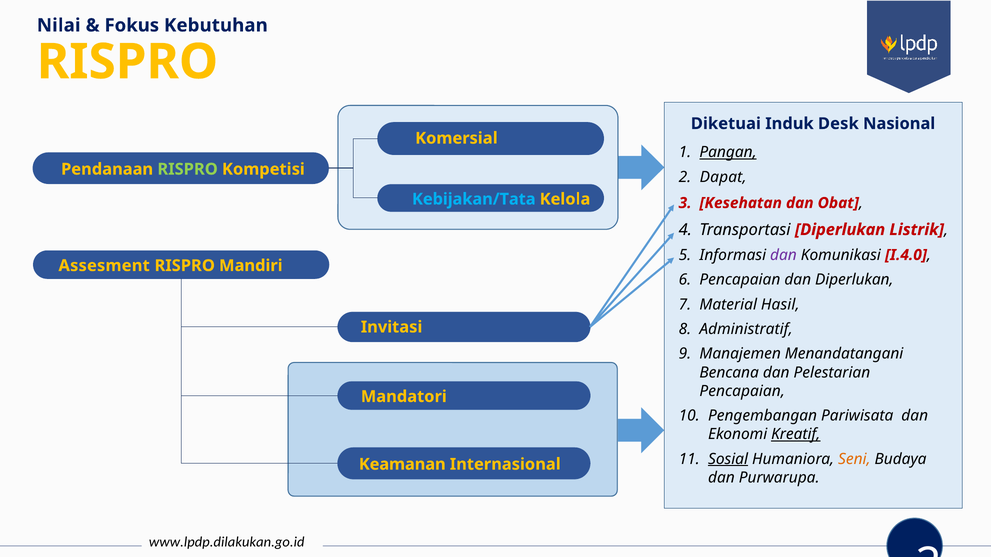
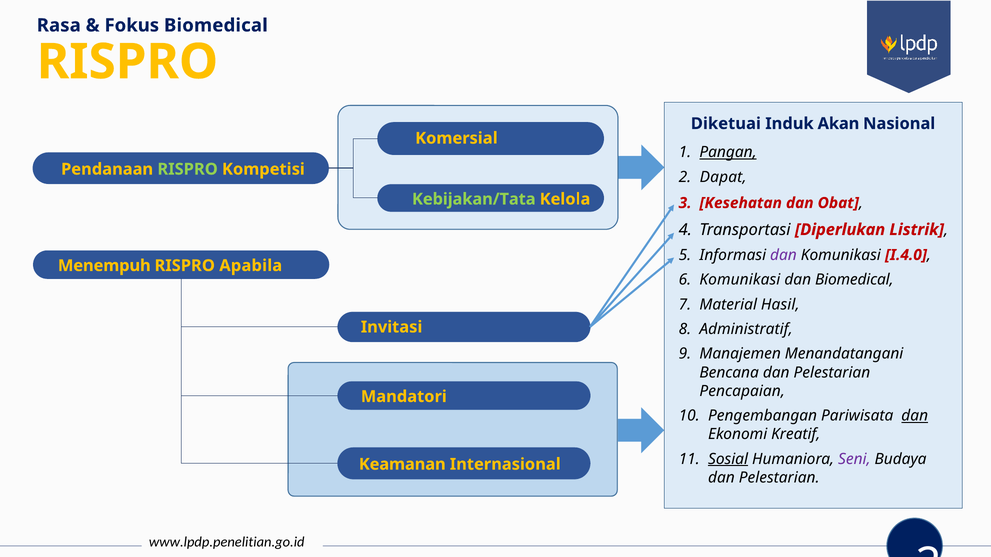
Nilai: Nilai -> Rasa
Fokus Kebutuhan: Kebutuhan -> Biomedical
Desk: Desk -> Akan
Kebijakan/Tata colour: light blue -> light green
Assesment: Assesment -> Menempuh
Mandiri: Mandiri -> Apabila
Pencapaian at (740, 280): Pencapaian -> Komunikasi
dan Diperlukan: Diperlukan -> Biomedical
dan at (915, 416) underline: none -> present
Kreatif underline: present -> none
Seni colour: orange -> purple
Purwarupa at (779, 478): Purwarupa -> Pelestarian
www.lpdp.dilakukan.go.id: www.lpdp.dilakukan.go.id -> www.lpdp.penelitian.go.id
